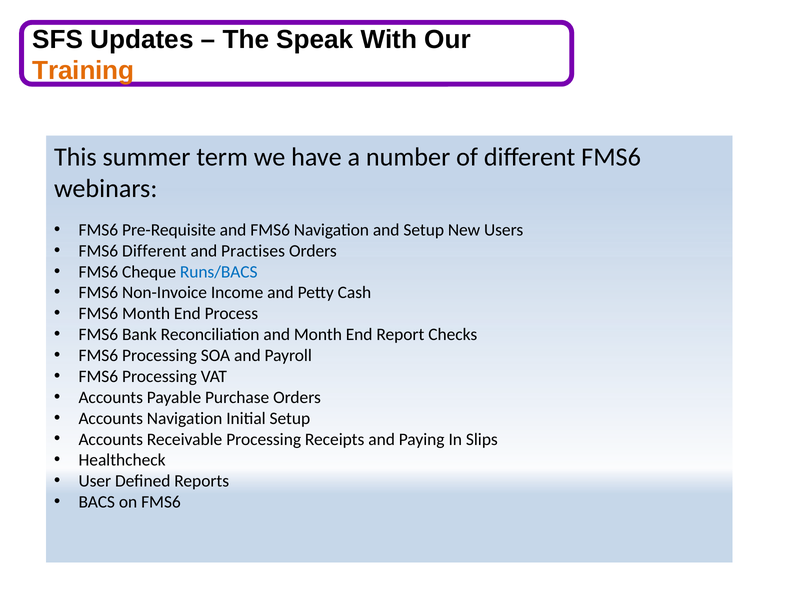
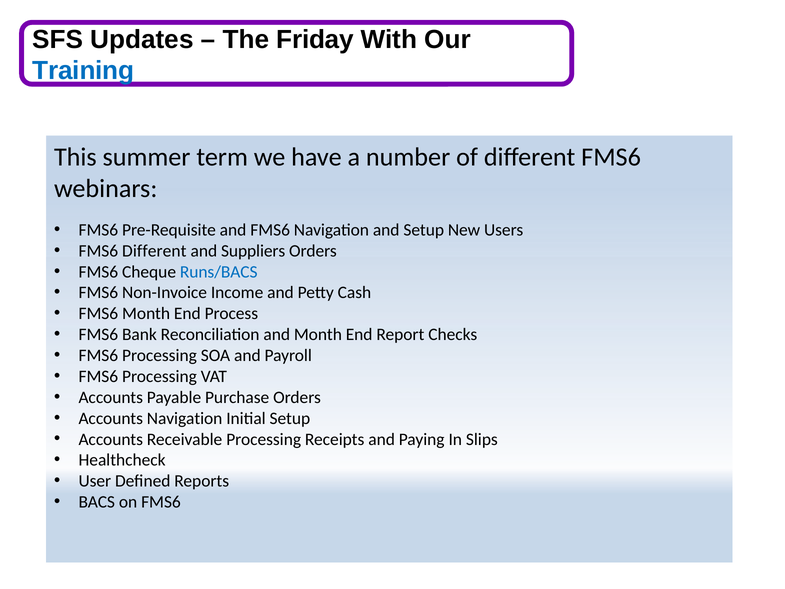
Speak: Speak -> Friday
Training colour: orange -> blue
Practises: Practises -> Suppliers
